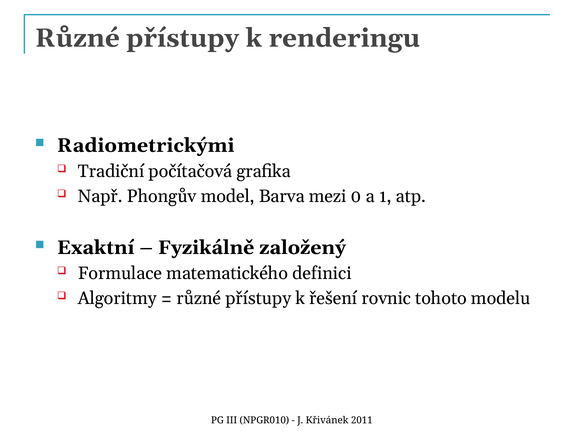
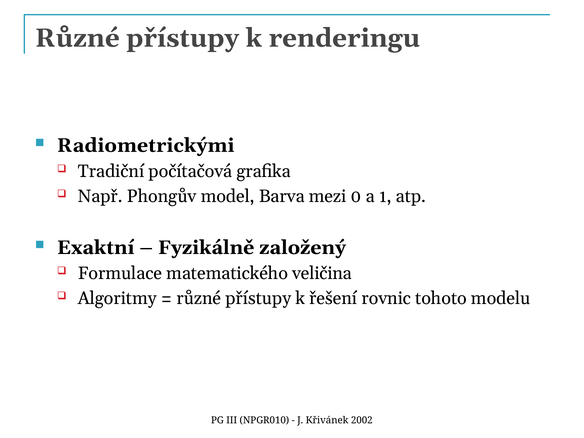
definici: definici -> veličina
2011: 2011 -> 2002
